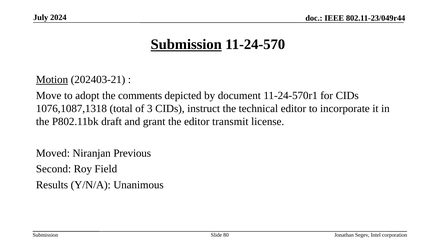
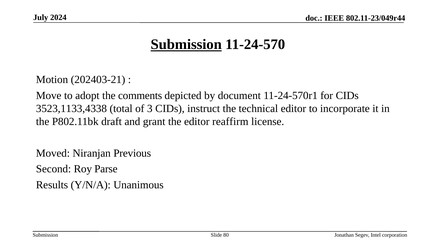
Motion underline: present -> none
1076,1087,1318: 1076,1087,1318 -> 3523,1133,4338
transmit: transmit -> reaffirm
Field: Field -> Parse
